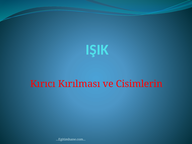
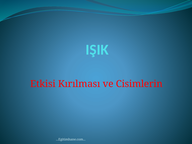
Kırıcı: Kırıcı -> Etkisi
